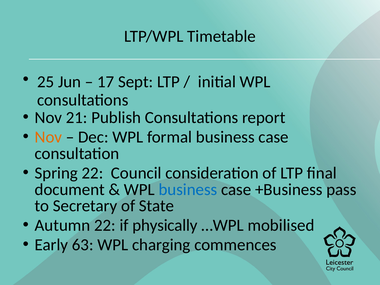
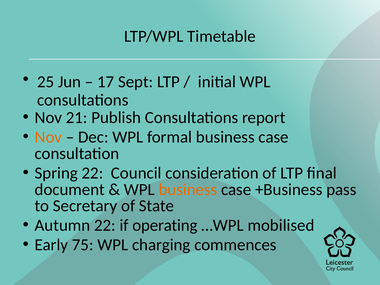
business at (188, 189) colour: blue -> orange
physically: physically -> operating
63: 63 -> 75
